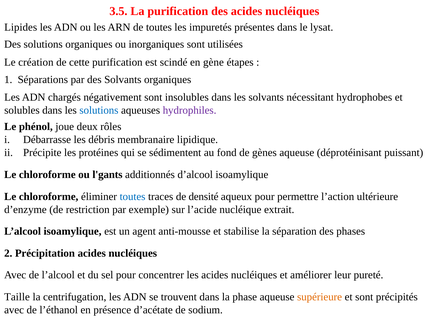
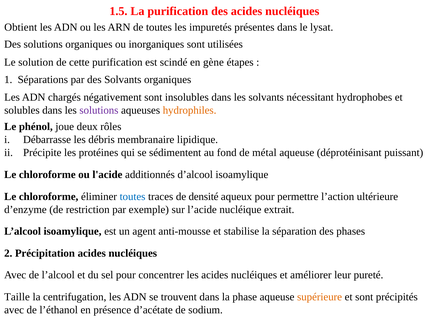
3.5: 3.5 -> 1.5
Lipides: Lipides -> Obtient
création: création -> solution
solutions at (99, 110) colour: blue -> purple
hydrophiles colour: purple -> orange
gènes: gènes -> métal
l'gants: l'gants -> l'acide
